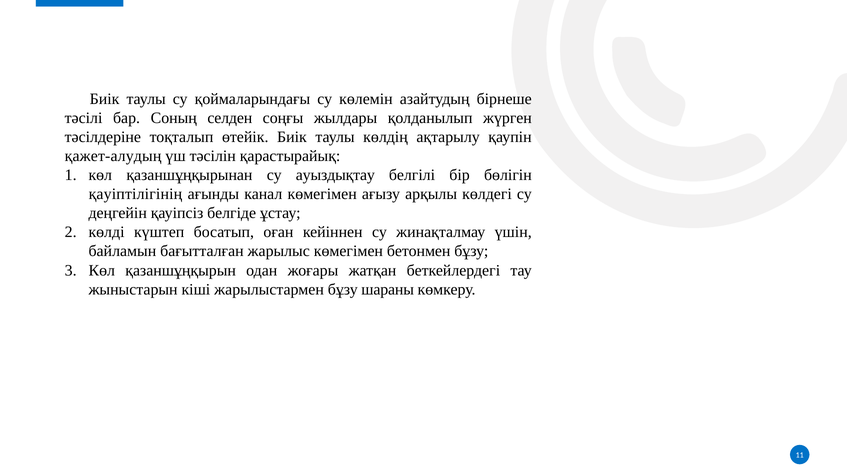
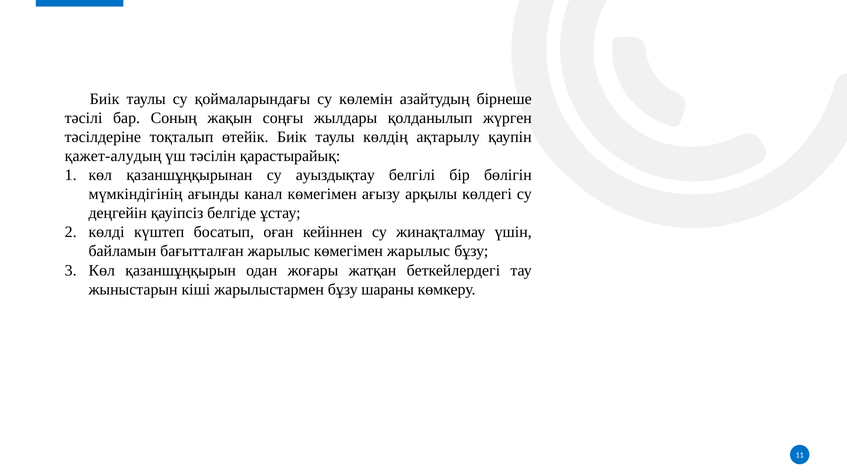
селден: селден -> жақын
қауіптілігінің: қауіптілігінің -> мүмкіндігінің
көмегімен бетонмен: бетонмен -> жарылыс
